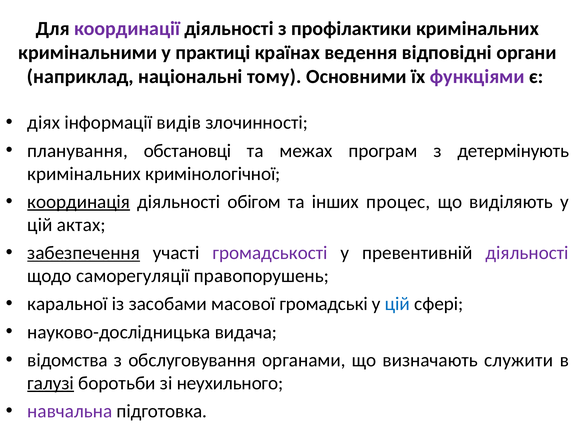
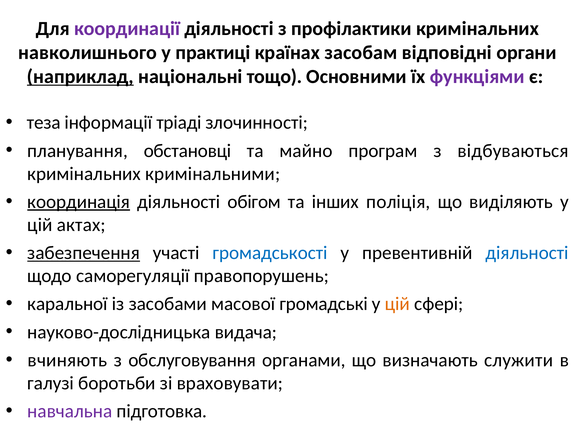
кримінальними: кримінальними -> навколишнього
ведення: ведення -> засобам
наприклад underline: none -> present
тому: тому -> тощо
діях: діях -> теза
видів: видів -> тріаді
межах: межах -> майно
детермінують: детермінують -> відбуваються
кримінологічної: кримінологічної -> кримінальними
процес: процес -> поліція
громадськості colour: purple -> blue
діяльності at (527, 253) colour: purple -> blue
цій at (397, 304) colour: blue -> orange
відомства: відомства -> вчиняють
галузі underline: present -> none
неухильного: неухильного -> враховувати
